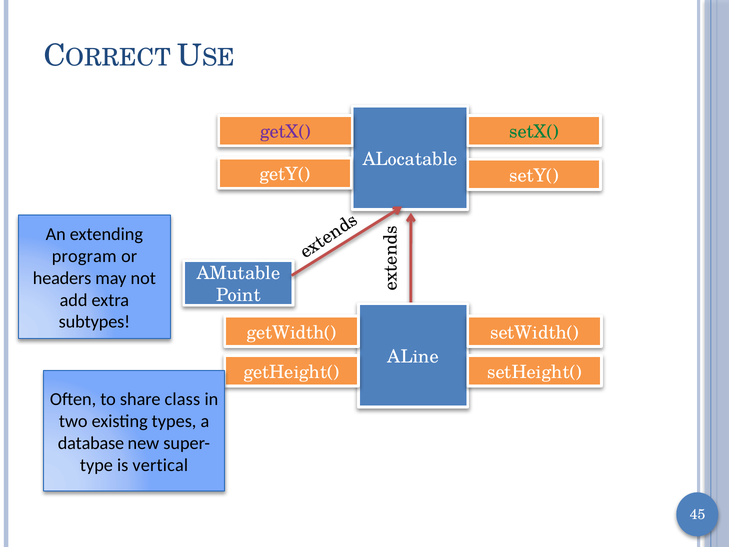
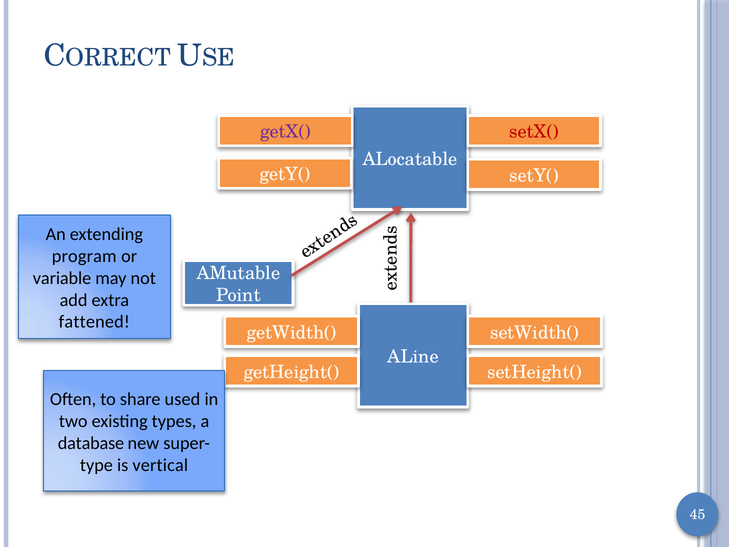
setX( colour: green -> red
headers: headers -> variable
subtypes: subtypes -> fattened
class: class -> used
